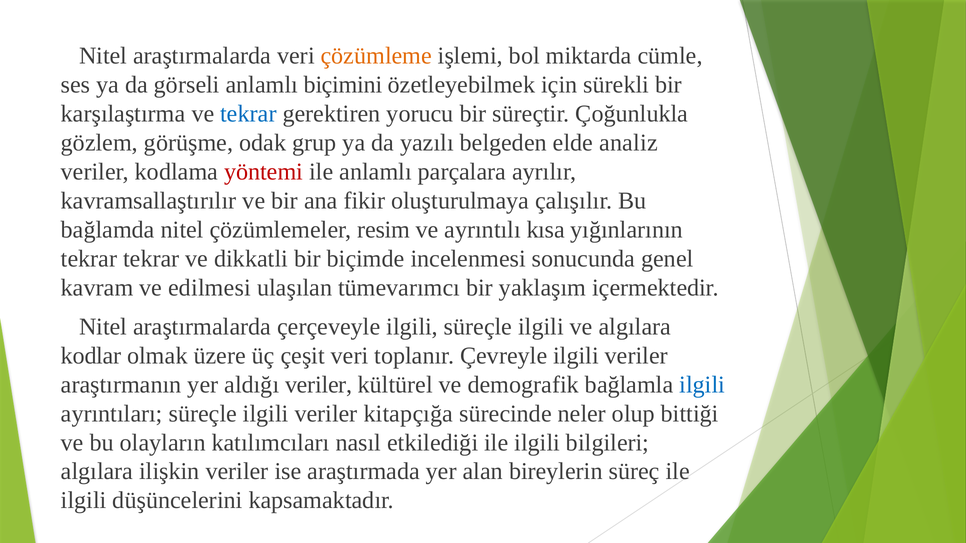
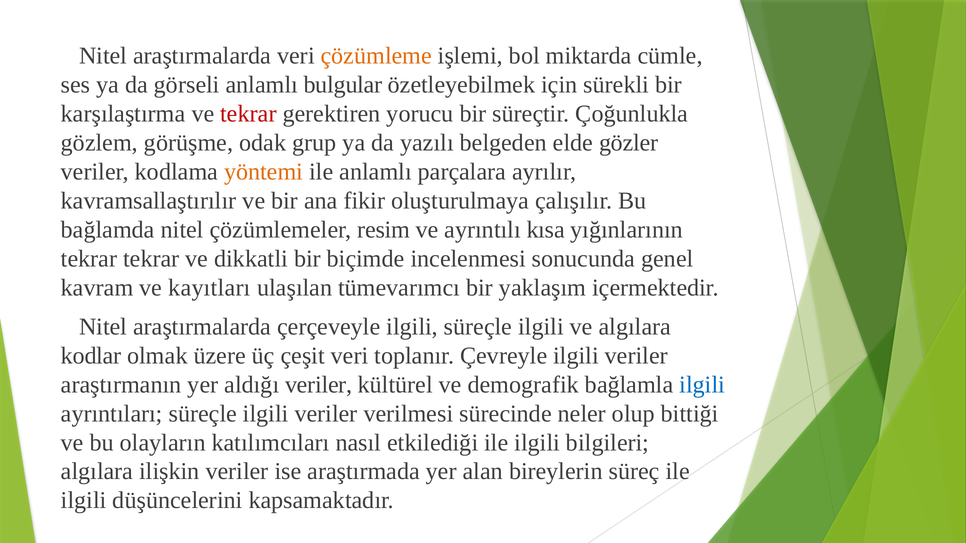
biçimini: biçimini -> bulgular
tekrar at (248, 114) colour: blue -> red
analiz: analiz -> gözler
yöntemi colour: red -> orange
edilmesi: edilmesi -> kayıtları
kitapçığa: kitapçığa -> verilmesi
